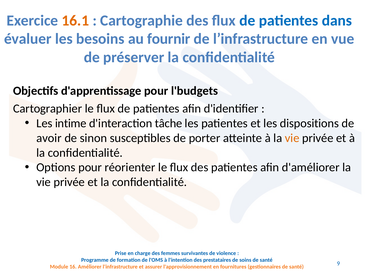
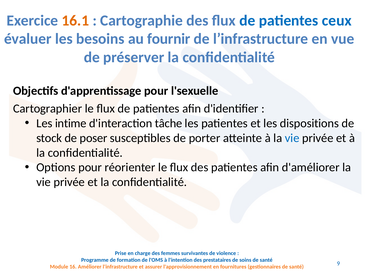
dans: dans -> ceux
l'budgets: l'budgets -> l'sexuelle
avoir: avoir -> stock
sinon: sinon -> poser
vie at (292, 138) colour: orange -> blue
